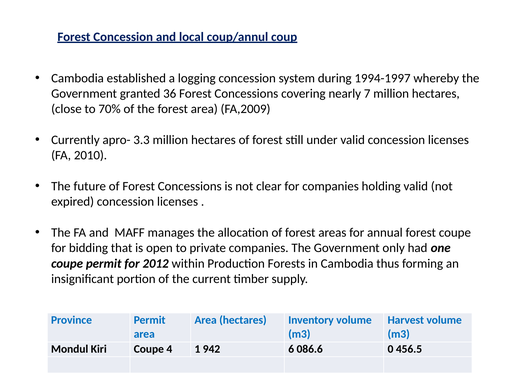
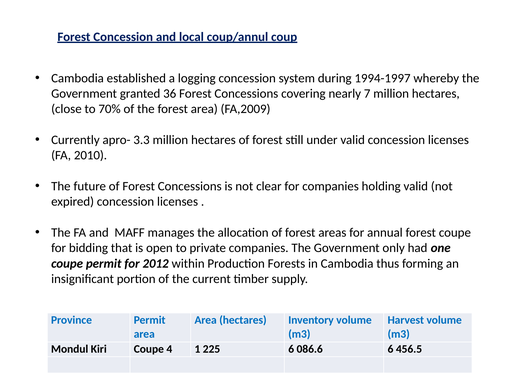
942: 942 -> 225
086.6 0: 0 -> 6
